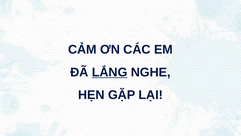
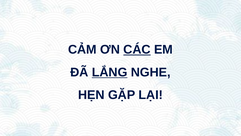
CÁC underline: none -> present
